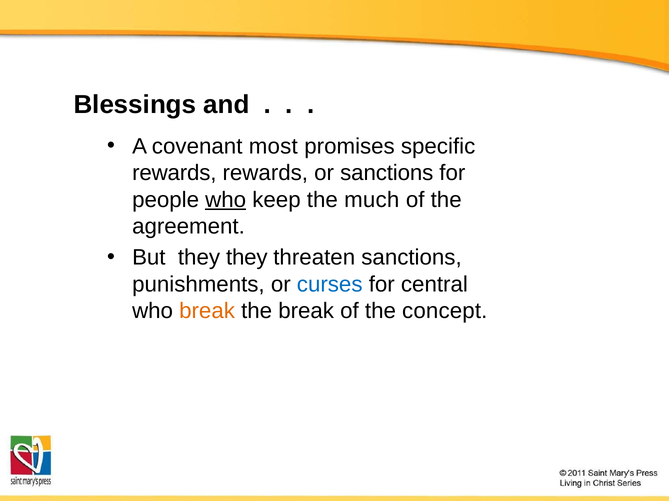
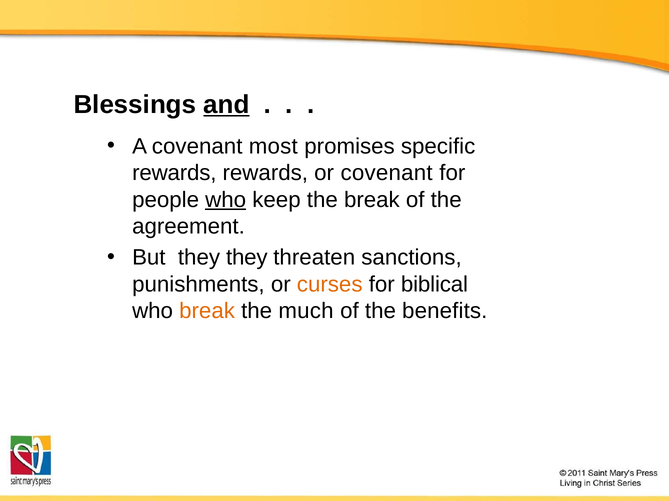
and underline: none -> present
or sanctions: sanctions -> covenant
the much: much -> break
curses colour: blue -> orange
central: central -> biblical
the break: break -> much
concept: concept -> benefits
